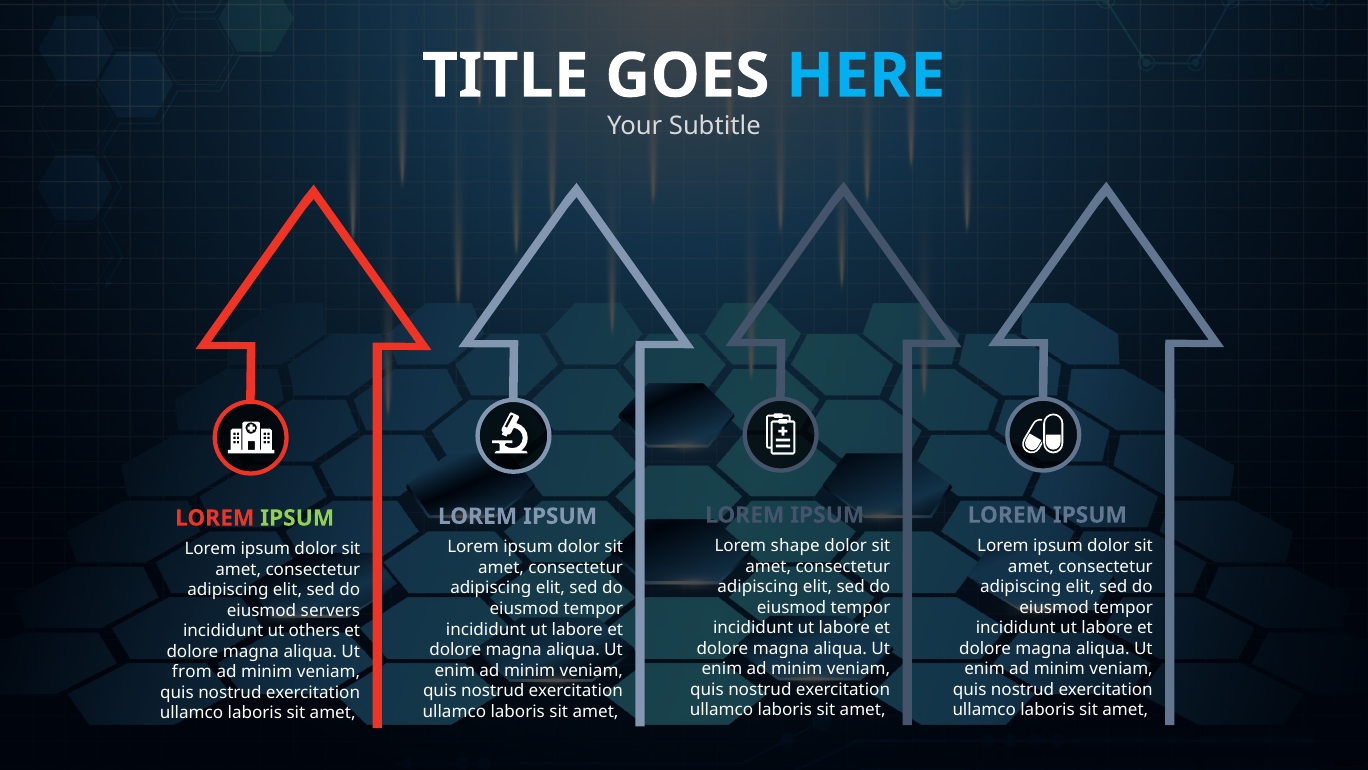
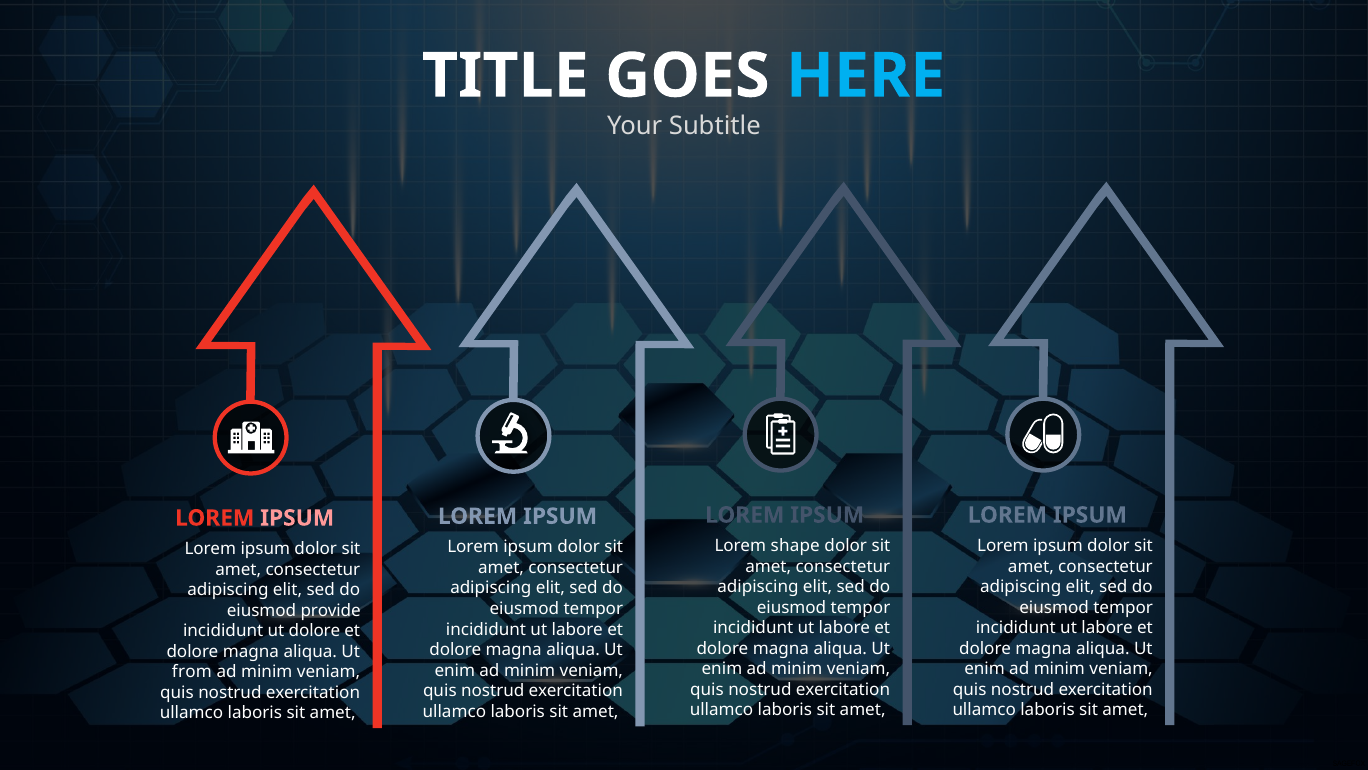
IPSUM at (297, 518) colour: light green -> pink
servers: servers -> provide
ut others: others -> dolore
